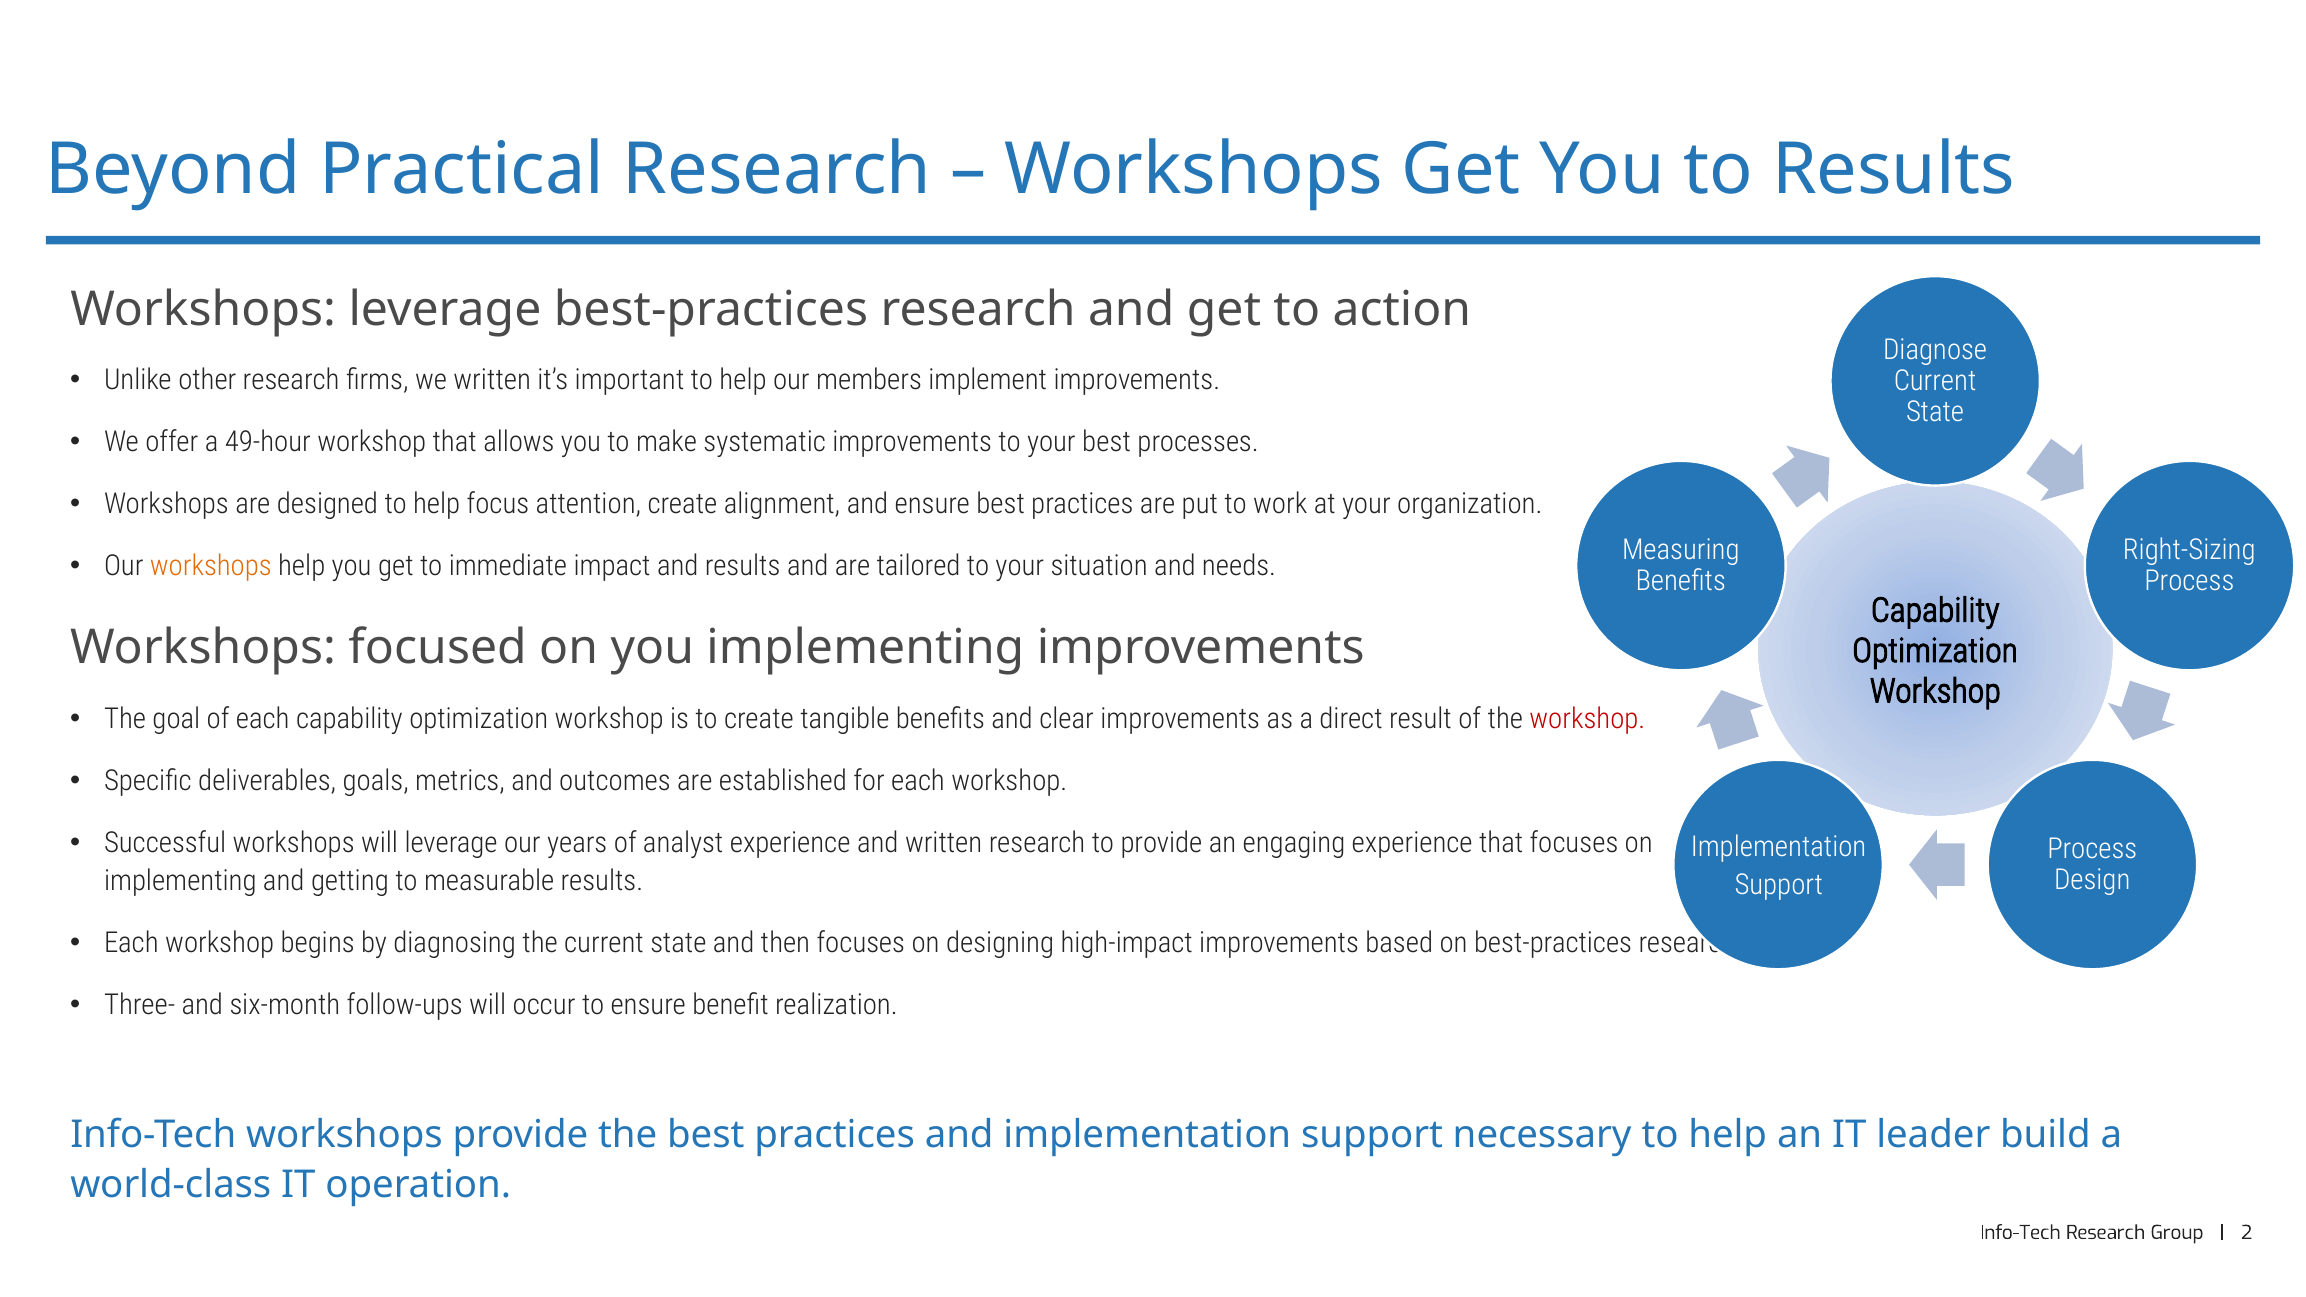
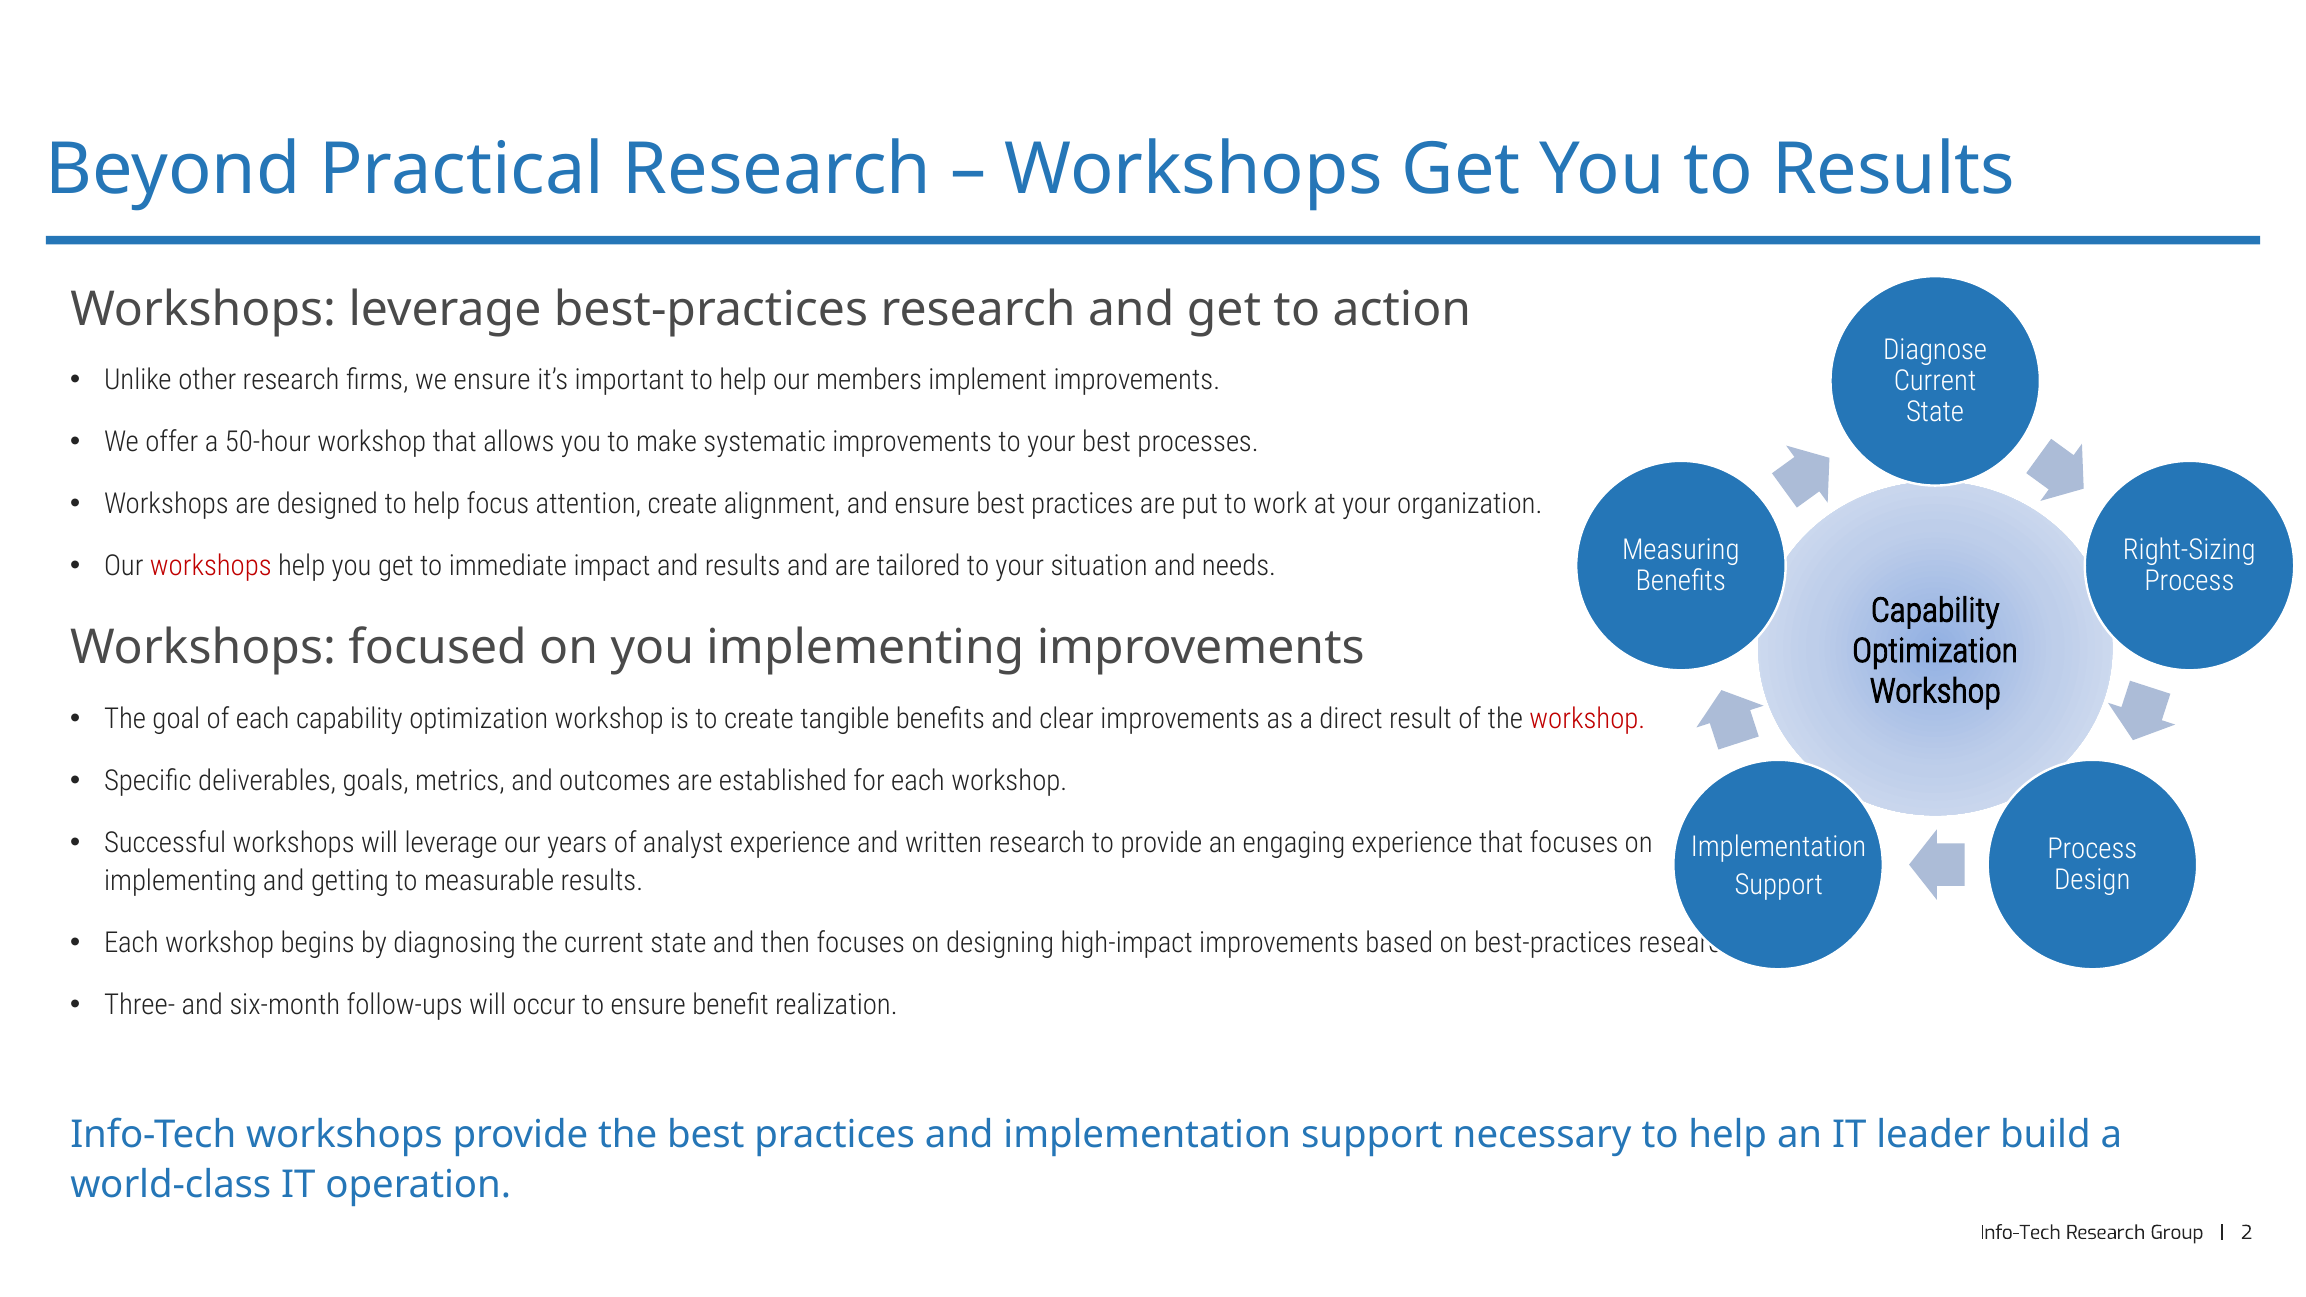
we written: written -> ensure
49-hour: 49-hour -> 50-hour
workshops at (211, 566) colour: orange -> red
